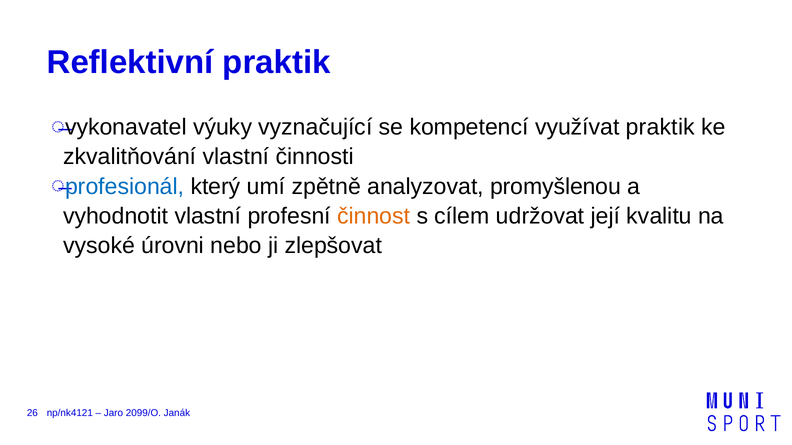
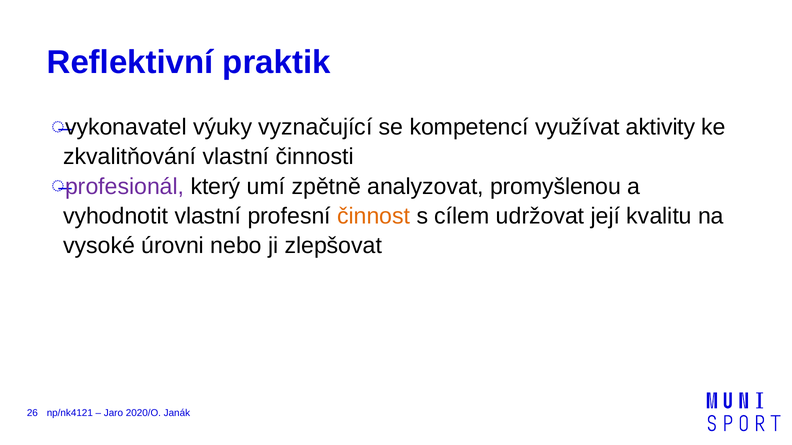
využívat praktik: praktik -> aktivity
profesionál colour: blue -> purple
2099/O: 2099/O -> 2020/O
